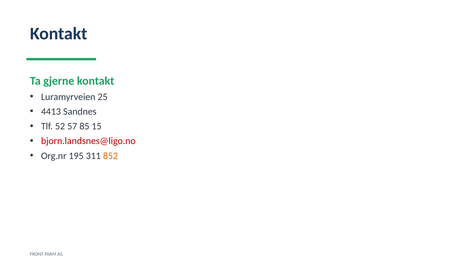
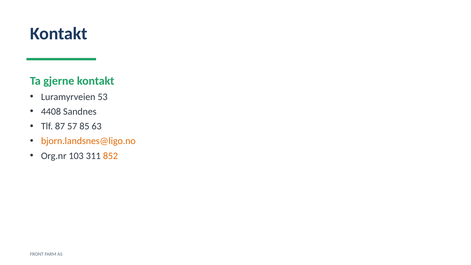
25: 25 -> 53
4413: 4413 -> 4408
52: 52 -> 87
15: 15 -> 63
bjorn.landsnes@ligo.no colour: red -> orange
195: 195 -> 103
